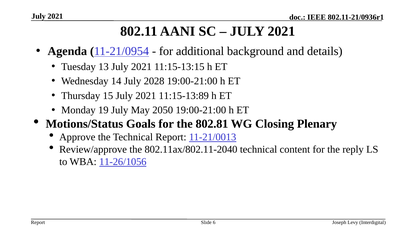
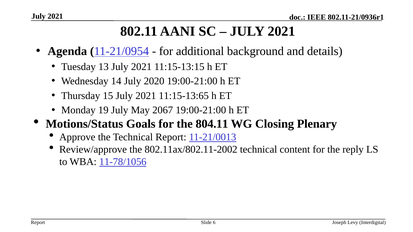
2028: 2028 -> 2020
11:15-13:89: 11:15-13:89 -> 11:15-13:65
2050: 2050 -> 2067
802.81: 802.81 -> 804.11
802.11ax/802.11-2040: 802.11ax/802.11-2040 -> 802.11ax/802.11-2002
11-26/1056: 11-26/1056 -> 11-78/1056
